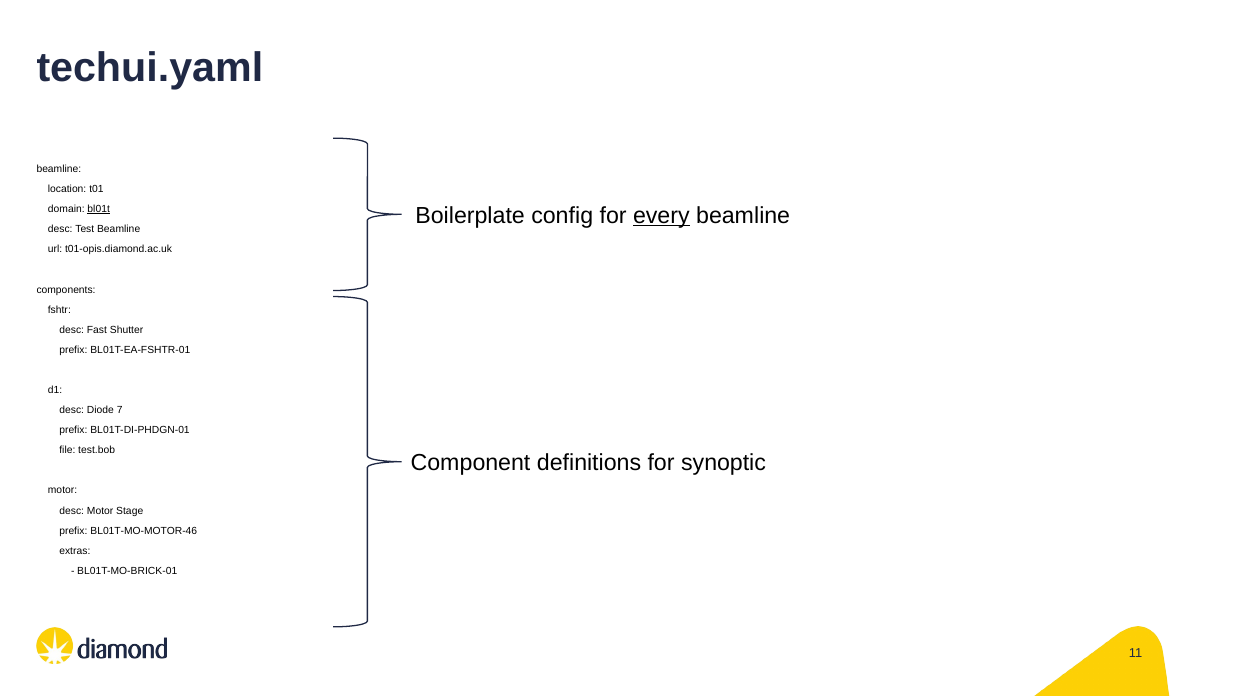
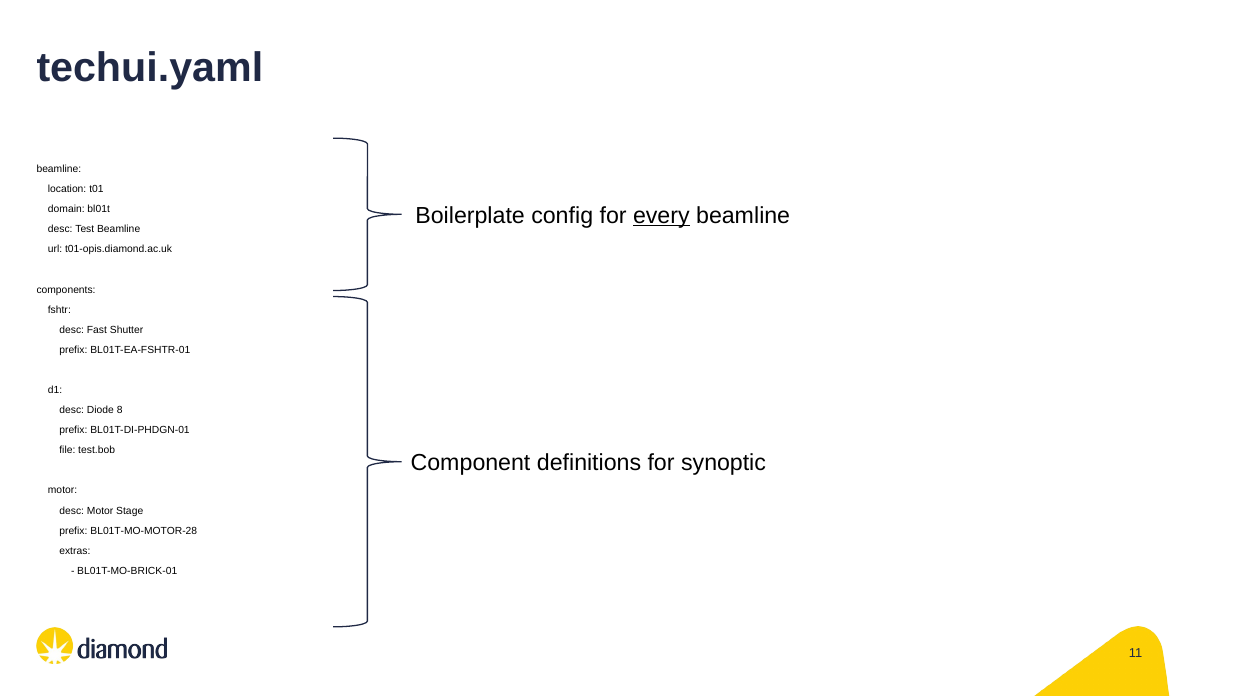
bl01t underline: present -> none
7: 7 -> 8
BL01T-MO-MOTOR-46: BL01T-MO-MOTOR-46 -> BL01T-MO-MOTOR-28
